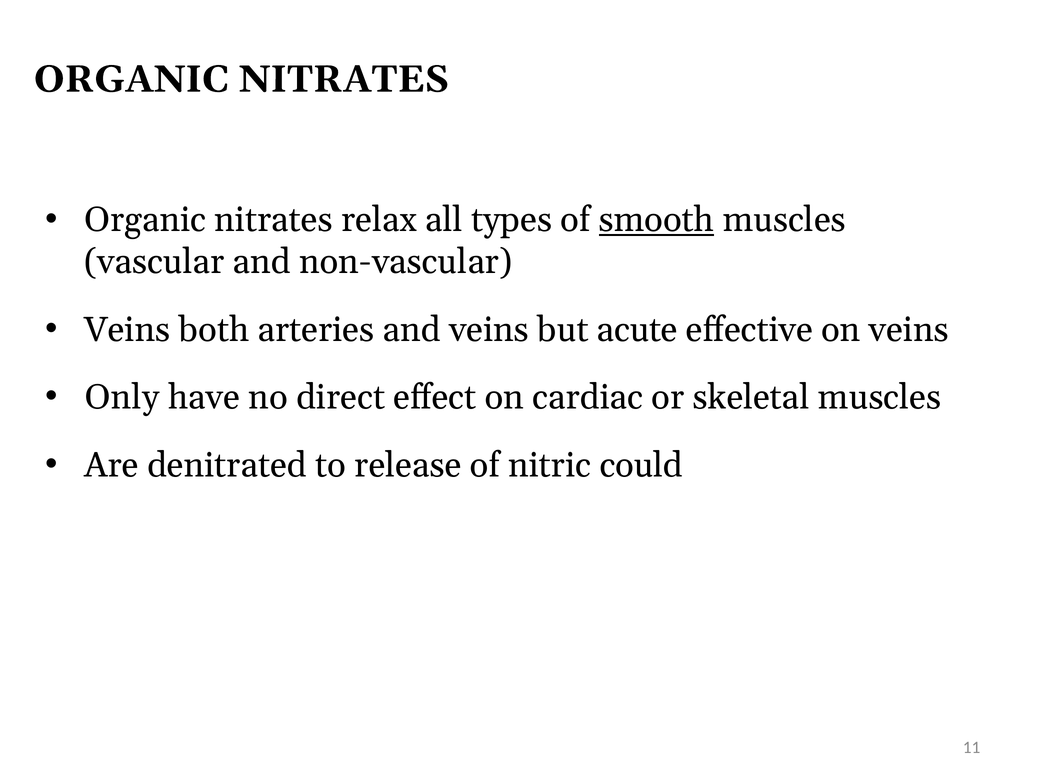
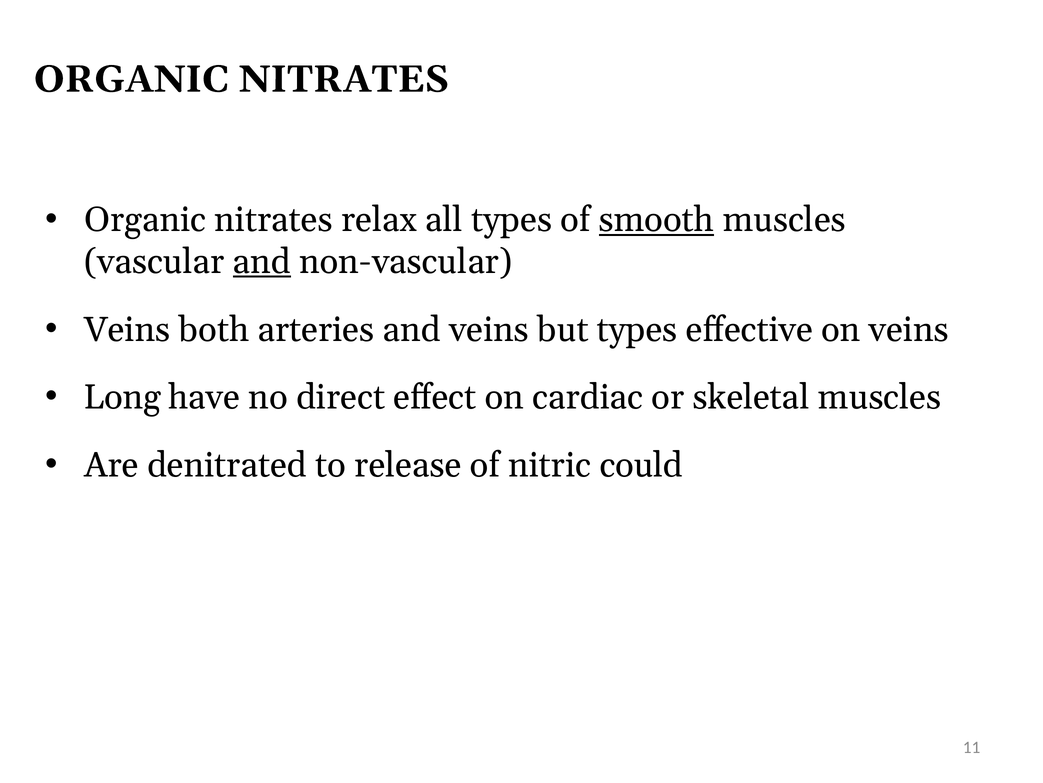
and at (262, 261) underline: none -> present
but acute: acute -> types
Only: Only -> Long
